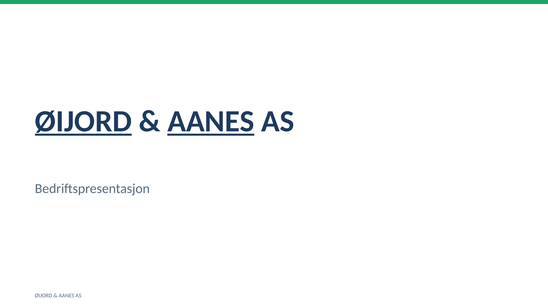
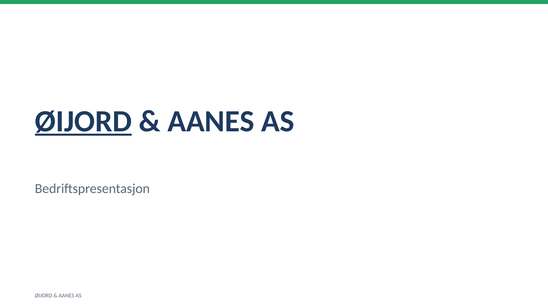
AANES at (211, 122) underline: present -> none
